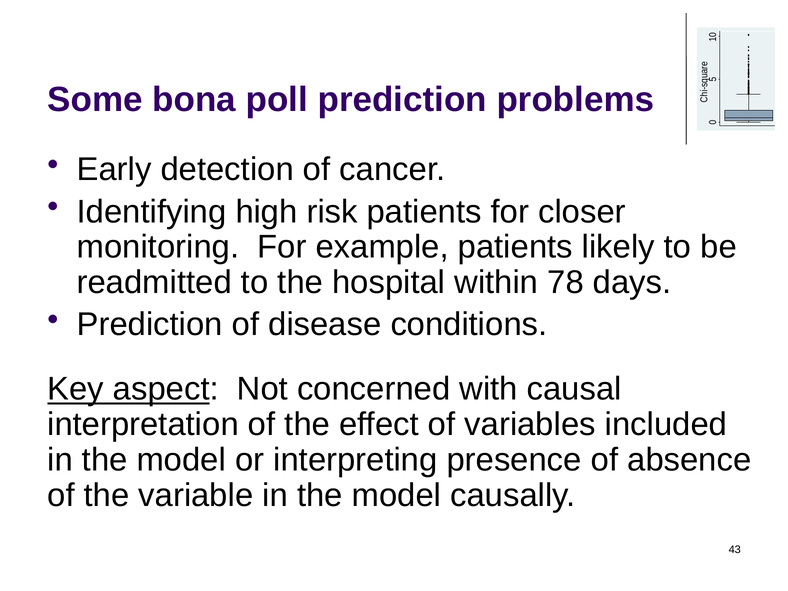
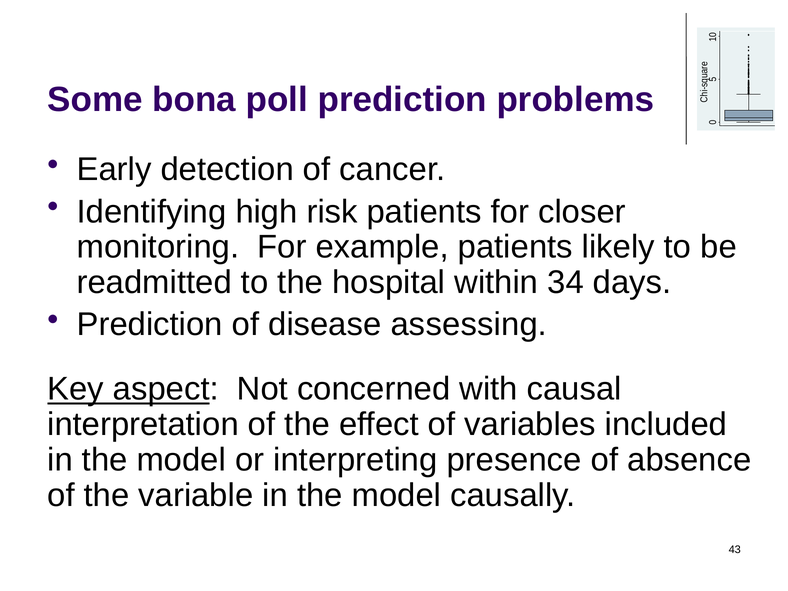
78: 78 -> 34
conditions: conditions -> assessing
